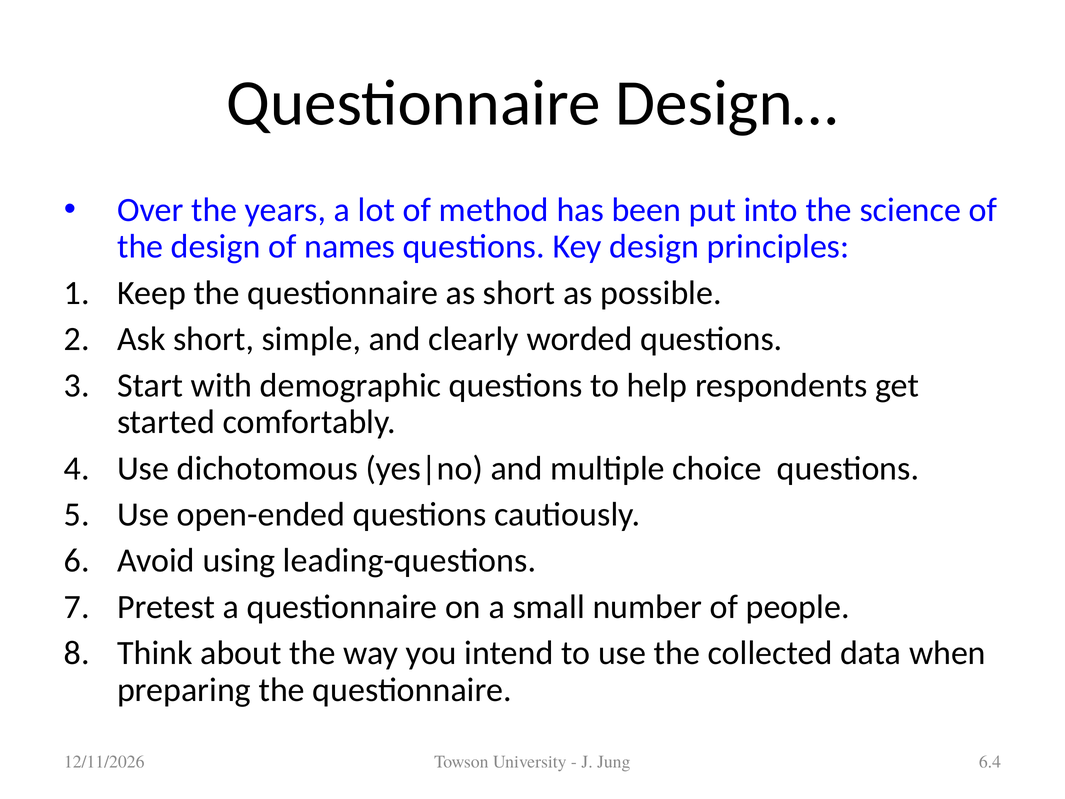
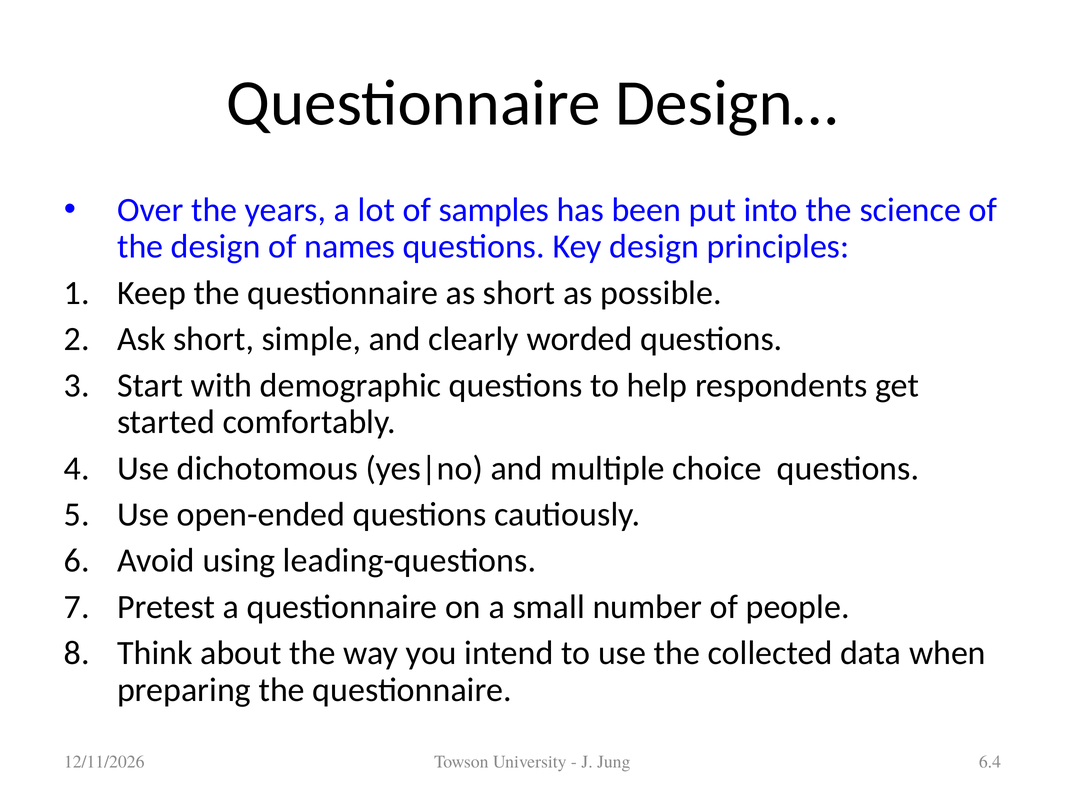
method: method -> samples
